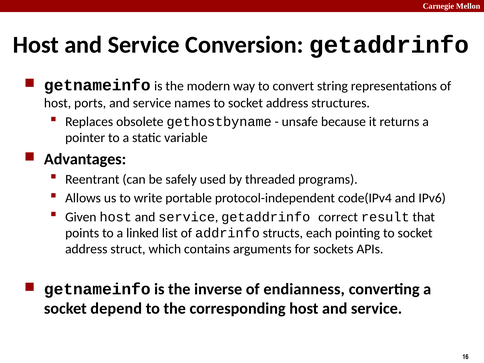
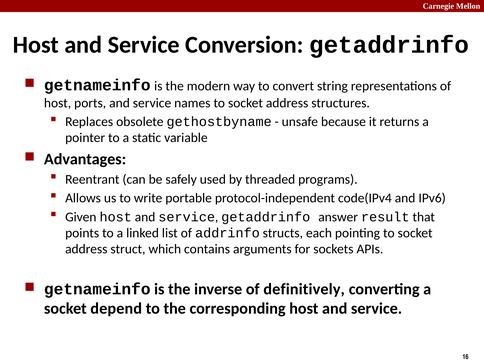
correct: correct -> answer
endianness: endianness -> definitively
